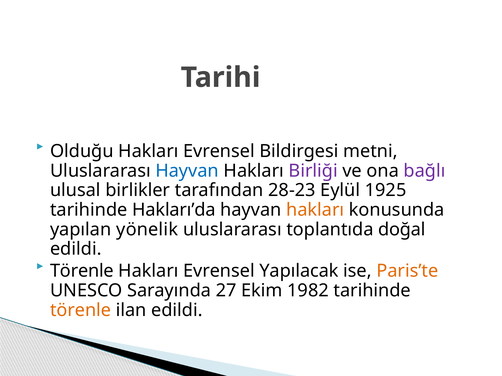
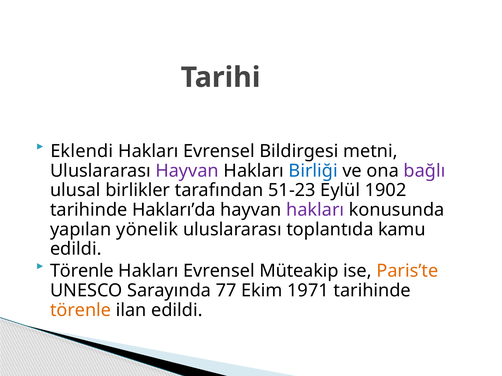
Olduğu: Olduğu -> Eklendi
Hayvan at (187, 171) colour: blue -> purple
Birliği colour: purple -> blue
28-23: 28-23 -> 51-23
1925: 1925 -> 1902
hakları at (315, 210) colour: orange -> purple
doğal: doğal -> kamu
Yapılacak: Yapılacak -> Müteakip
27: 27 -> 77
1982: 1982 -> 1971
